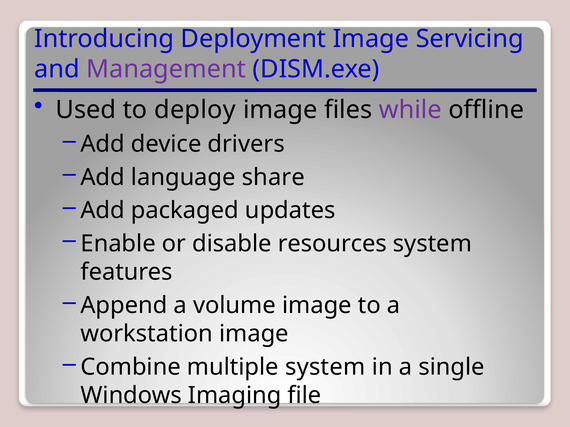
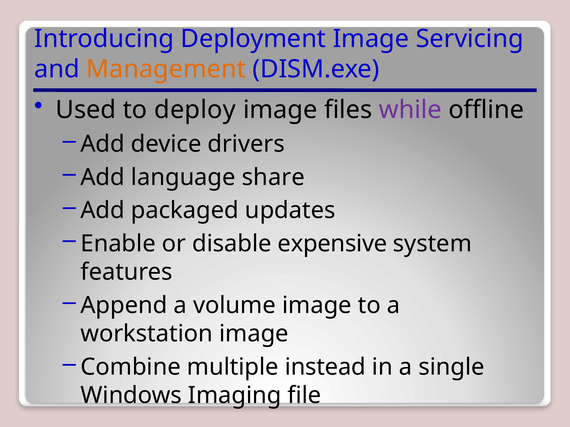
Management colour: purple -> orange
resources: resources -> expensive
multiple system: system -> instead
